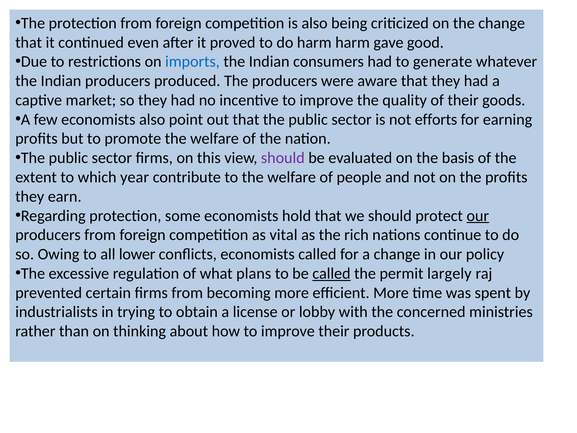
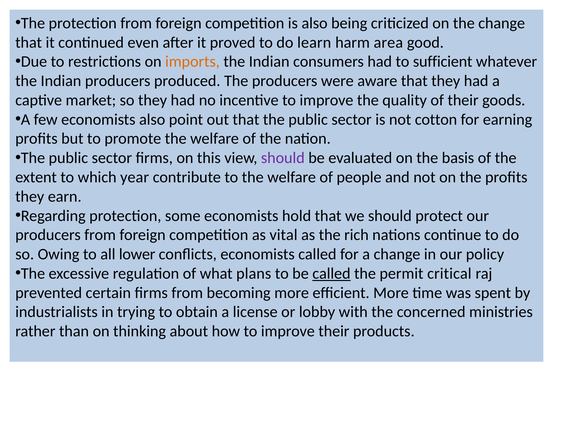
do harm: harm -> learn
gave: gave -> area
imports colour: blue -> orange
generate: generate -> sufficient
efforts: efforts -> cotton
our at (478, 216) underline: present -> none
largely: largely -> critical
